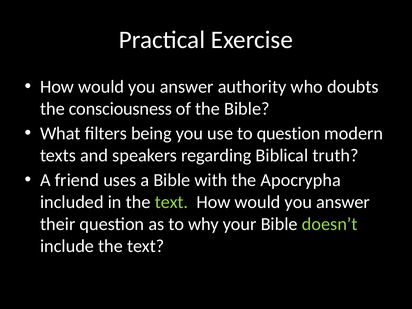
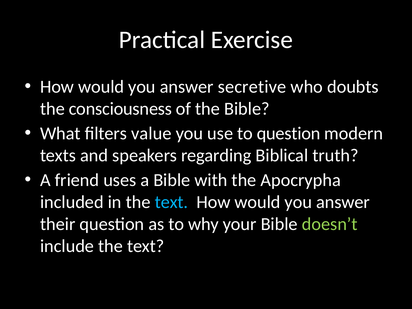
authority: authority -> secretive
being: being -> value
text at (171, 202) colour: light green -> light blue
